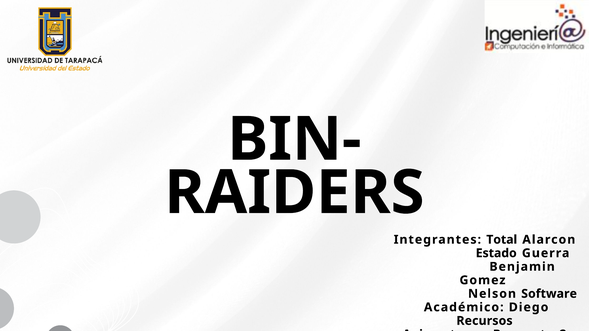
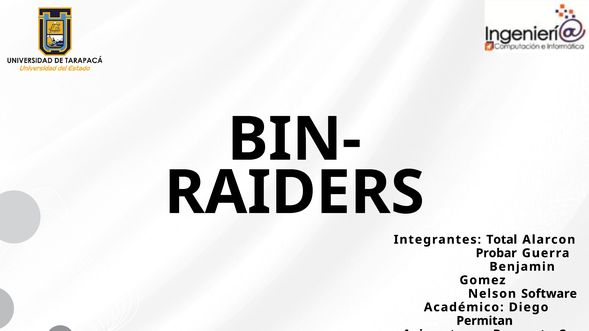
Estado: Estado -> Probar
Recursos: Recursos -> Permitan
